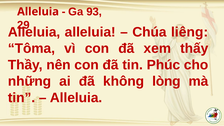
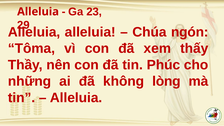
93: 93 -> 23
liêng: liêng -> ngón
